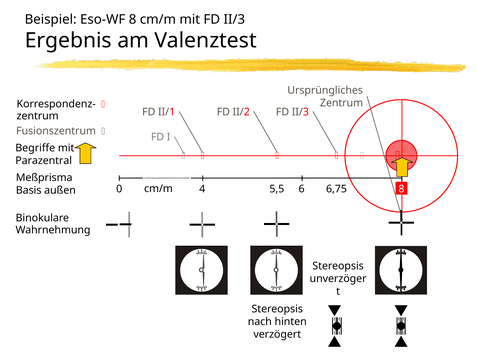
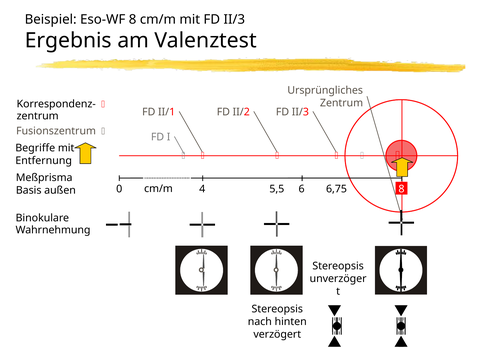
Parazentral: Parazentral -> Entfernung
